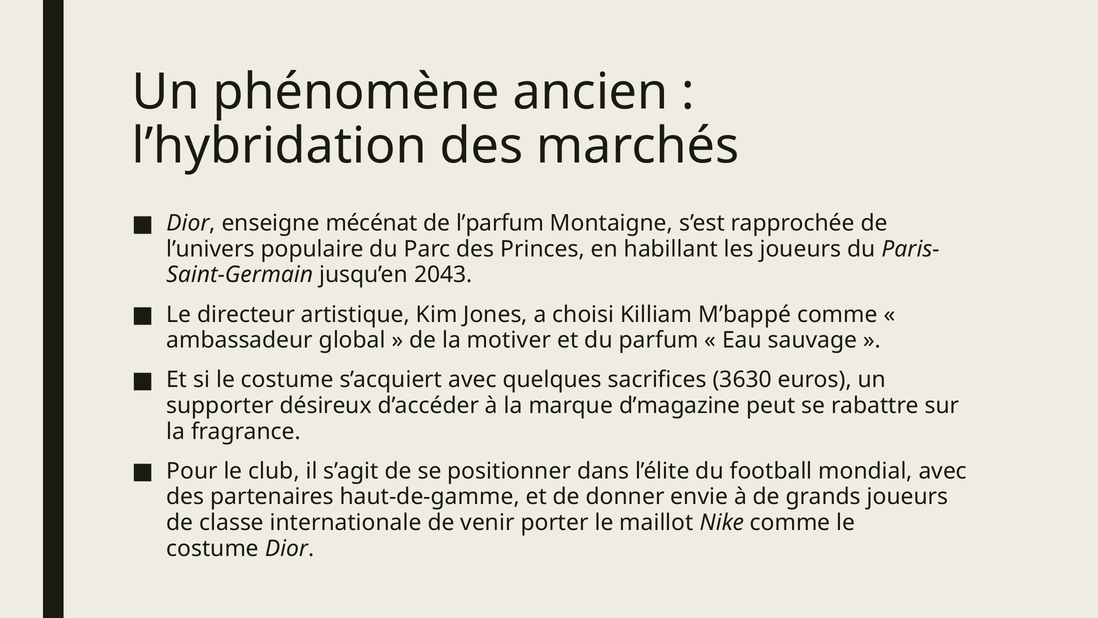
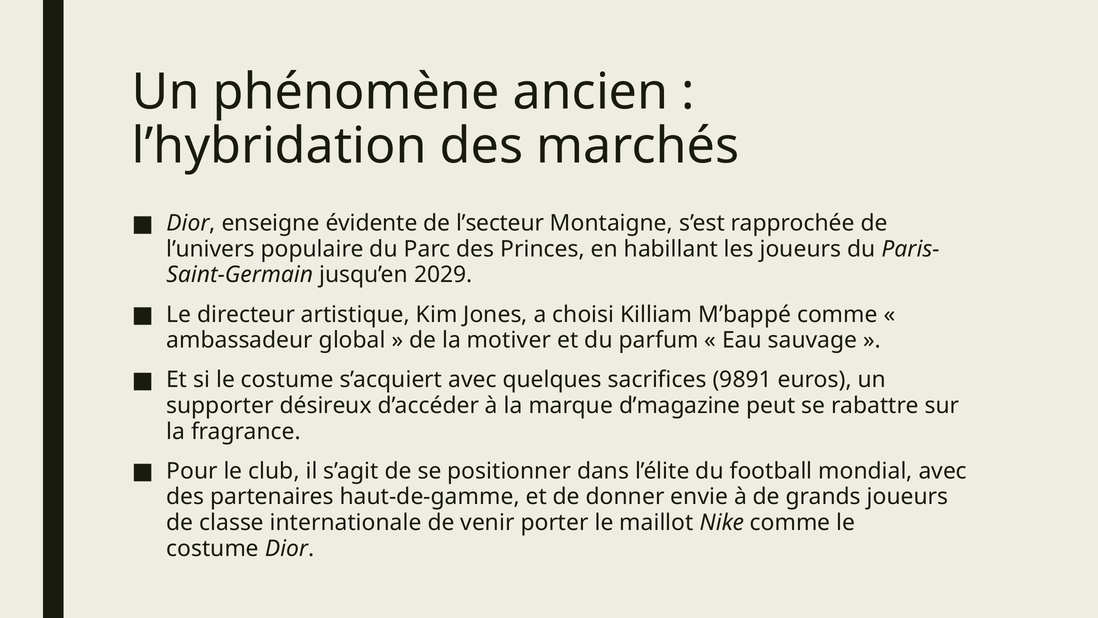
mécénat: mécénat -> évidente
l’parfum: l’parfum -> l’secteur
2043: 2043 -> 2029
3630: 3630 -> 9891
